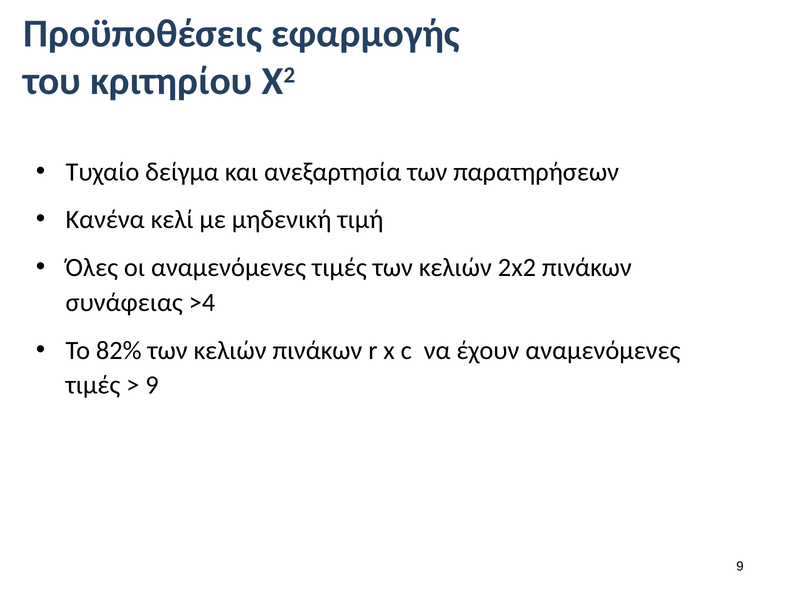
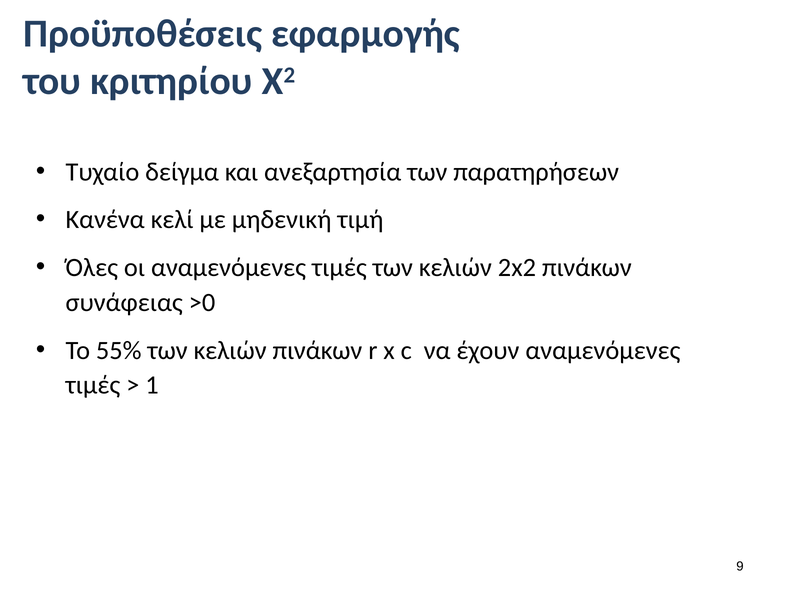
>4: >4 -> >0
82%: 82% -> 55%
9 at (152, 385): 9 -> 1
